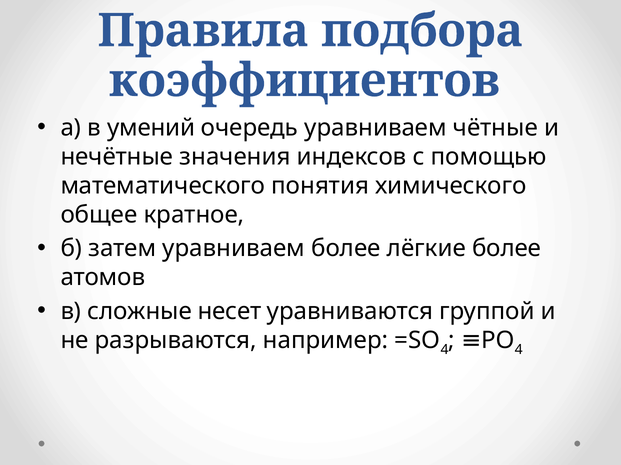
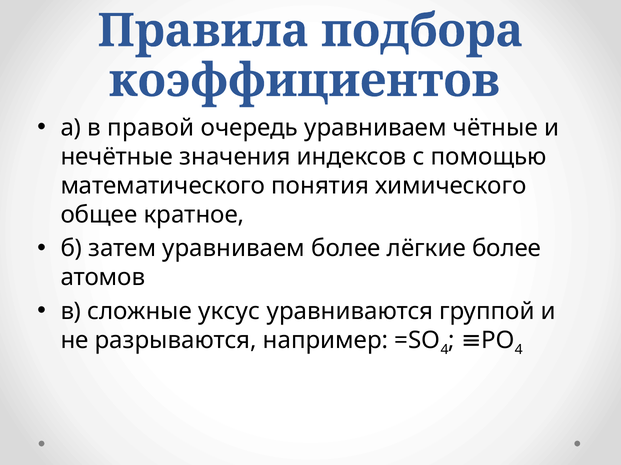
умений: умений -> правой
несет: несет -> уксус
